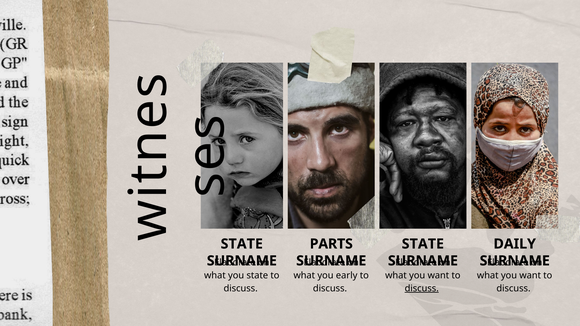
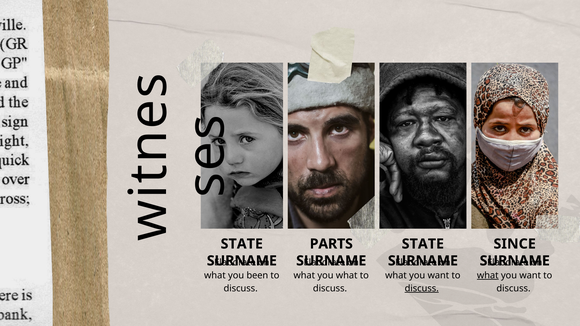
DAILY: DAILY -> SINCE
you state: state -> been
you early: early -> what
what at (488, 276) underline: none -> present
